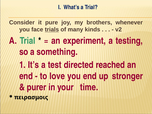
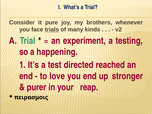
something: something -> happening
time: time -> reap
